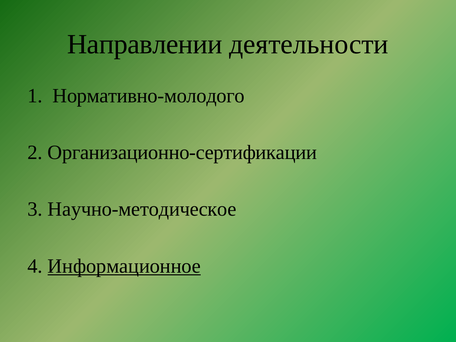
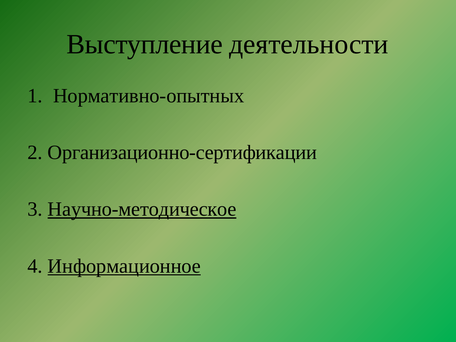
Направлении: Направлении -> Выступление
Нормативно-молодого: Нормативно-молодого -> Нормативно-опытных
Научно-методическое underline: none -> present
